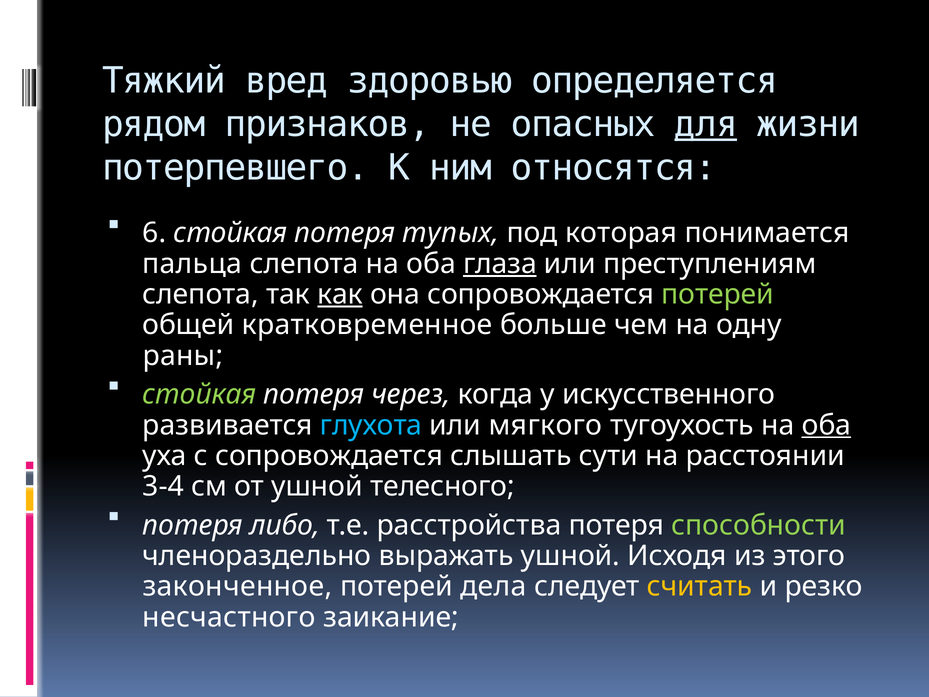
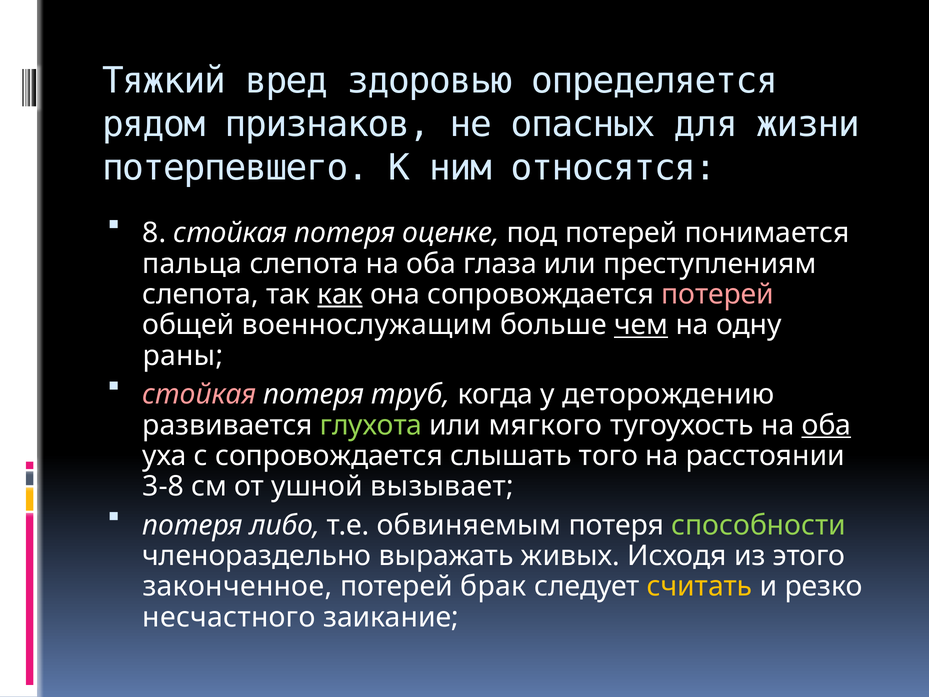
для underline: present -> none
6: 6 -> 8
тупых: тупых -> оценке
под которая: которая -> потерей
глаза underline: present -> none
потерей at (718, 294) colour: light green -> pink
кратковременное: кратковременное -> военнослужащим
чем underline: none -> present
стойкая at (199, 394) colour: light green -> pink
через: через -> труб
искусственного: искусственного -> деторождению
глухота colour: light blue -> light green
сути: сути -> того
3-4: 3-4 -> 3-8
телесного: телесного -> вызывает
расстройства: расстройства -> обвиняемым
выражать ушной: ушной -> живых
дела: дела -> брак
